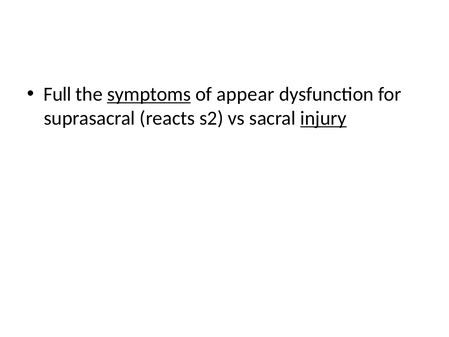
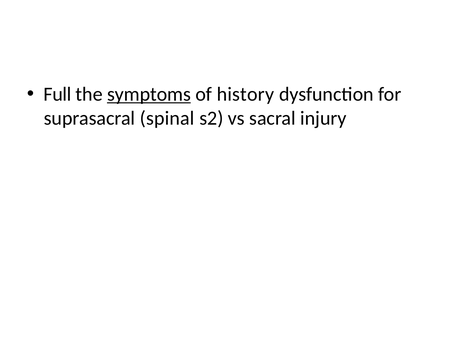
appear: appear -> history
reacts: reacts -> spinal
injury underline: present -> none
